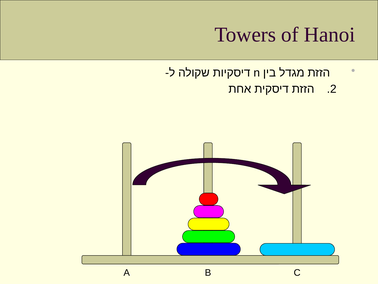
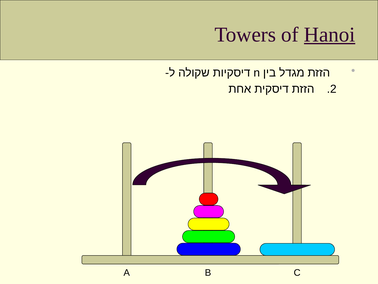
Hanoi underline: none -> present
